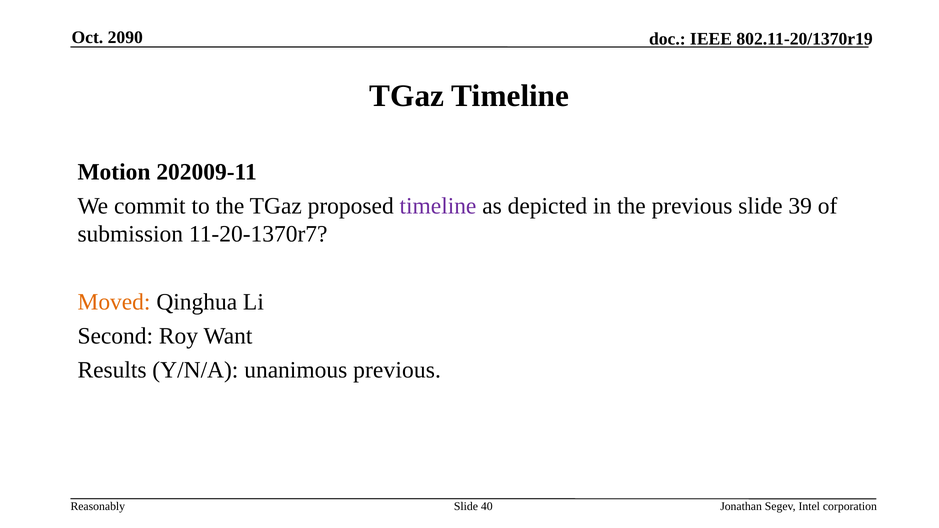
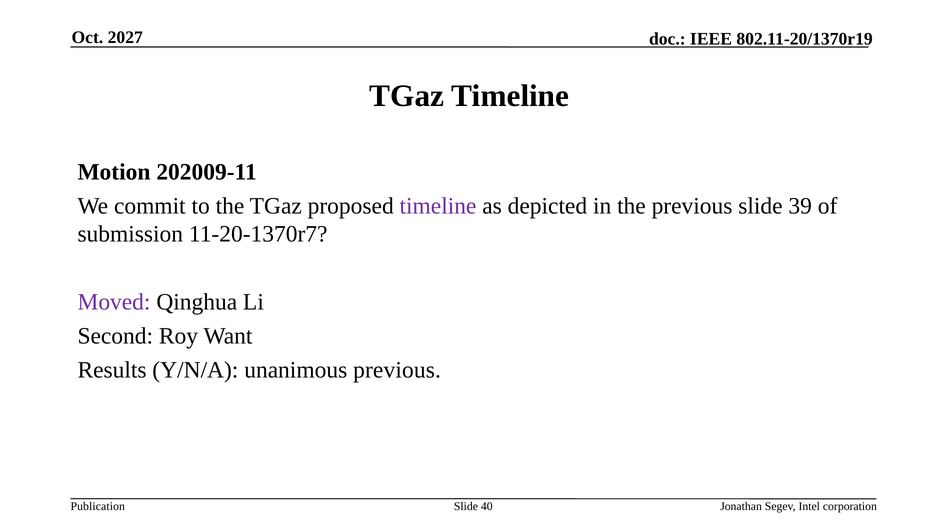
2090: 2090 -> 2027
Moved colour: orange -> purple
Reasonably: Reasonably -> Publication
